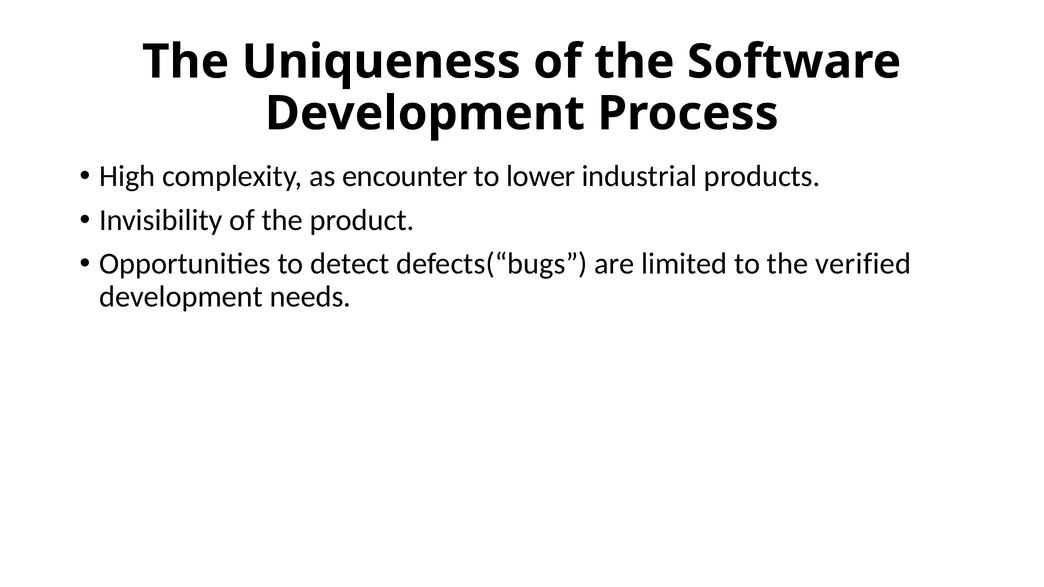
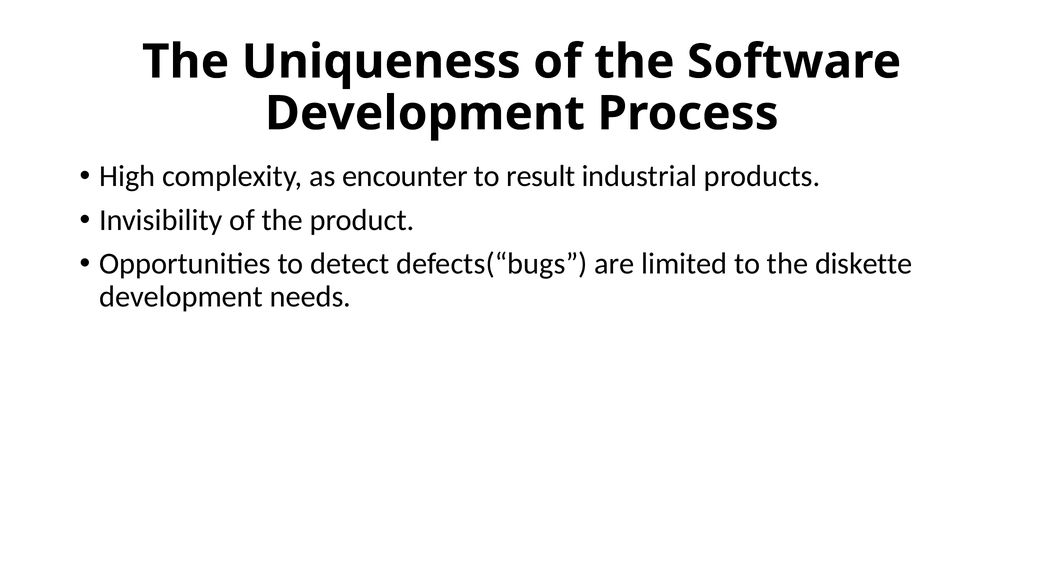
lower: lower -> result
verified: verified -> diskette
